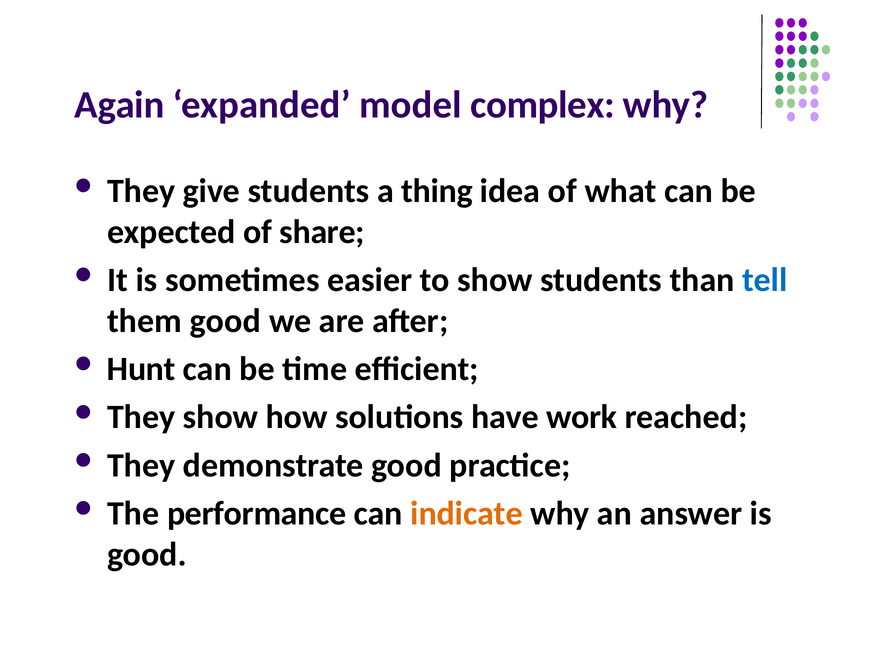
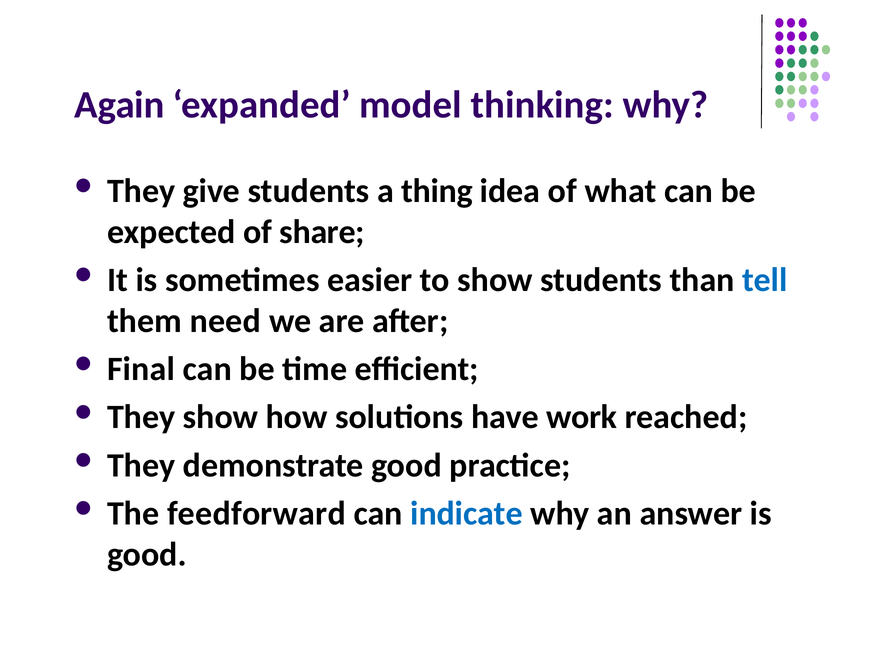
complex: complex -> thinking
them good: good -> need
Hunt: Hunt -> Final
performance: performance -> feedforward
indicate colour: orange -> blue
